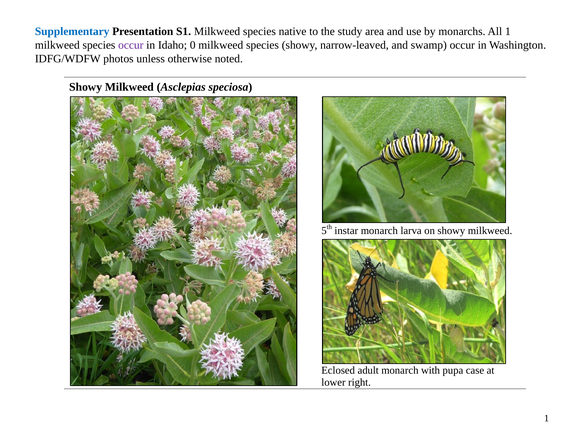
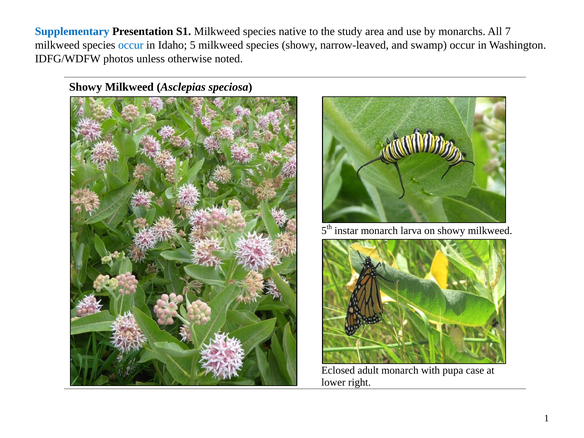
All 1: 1 -> 7
occur at (131, 45) colour: purple -> blue
Idaho 0: 0 -> 5
